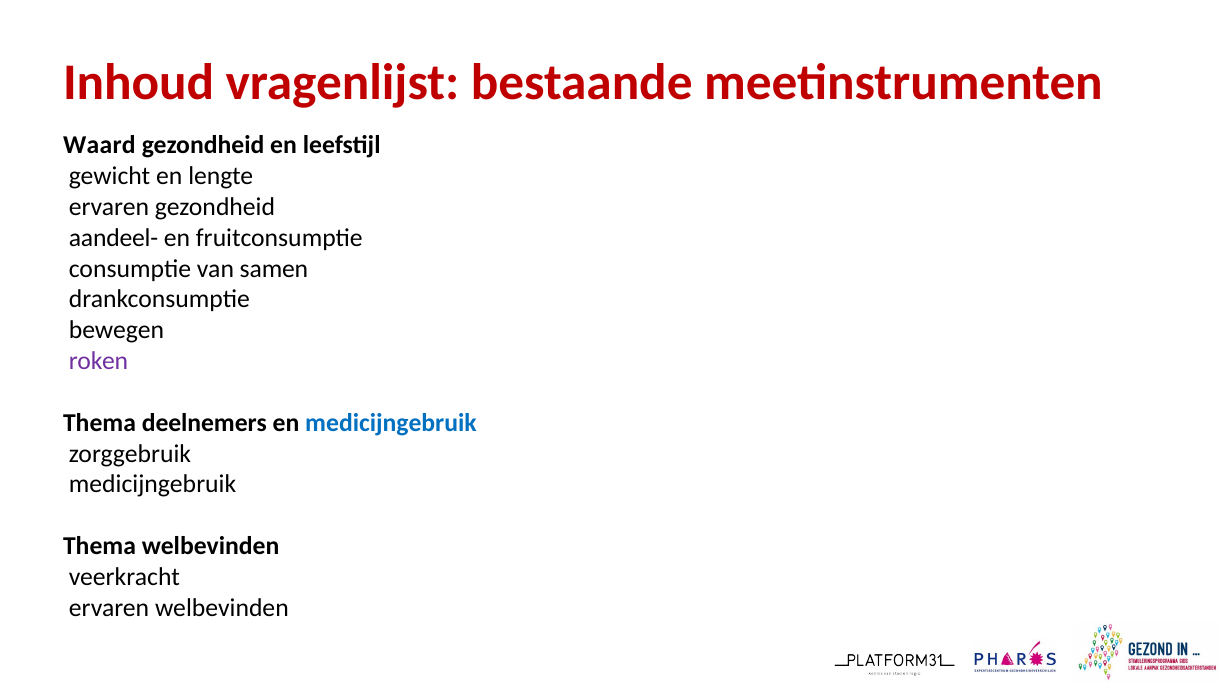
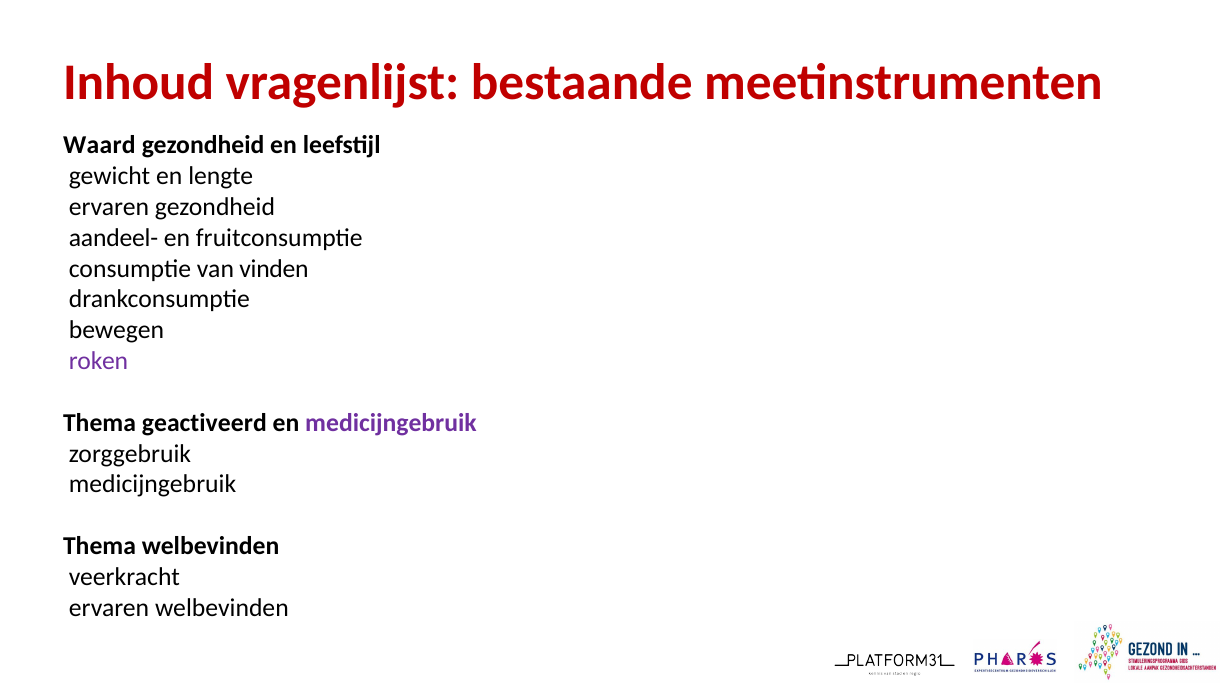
samen: samen -> vinden
deelnemers: deelnemers -> geactiveerd
medicijngebruik at (391, 423) colour: blue -> purple
